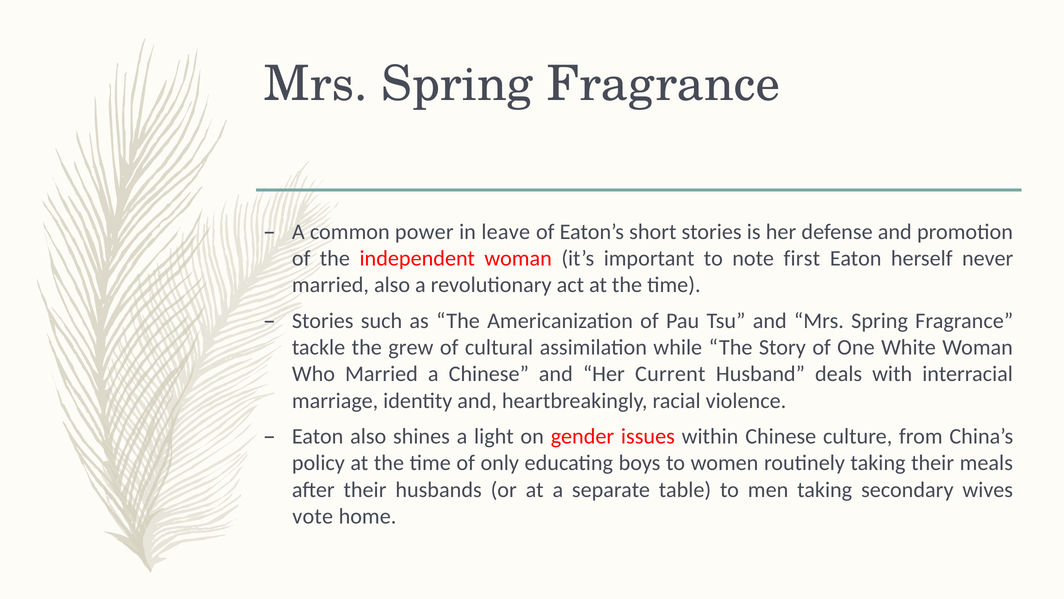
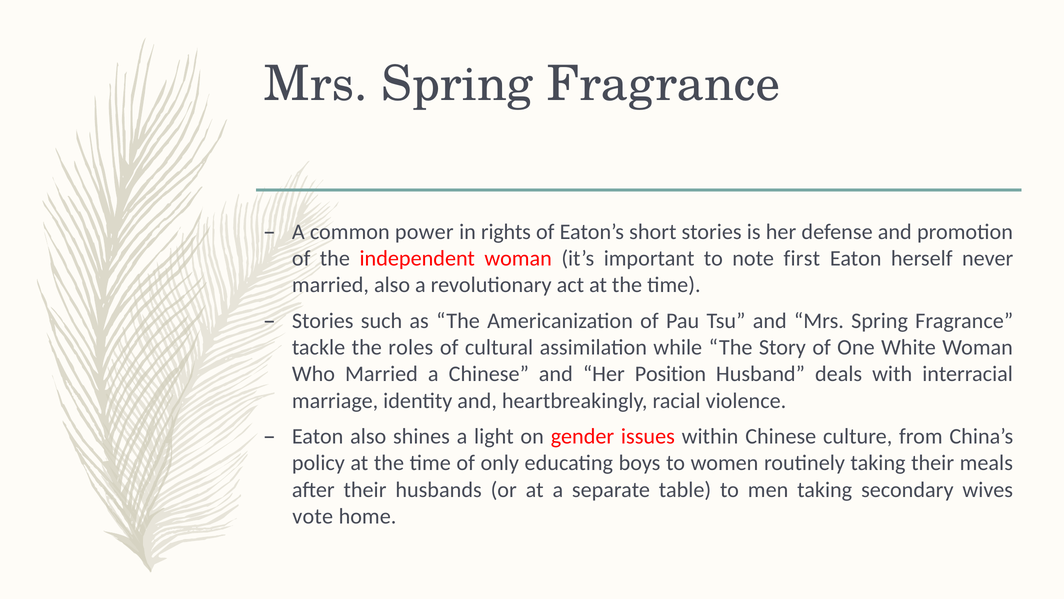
leave: leave -> rights
grew: grew -> roles
Current: Current -> Position
